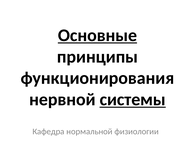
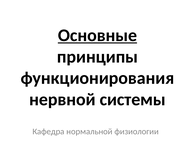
системы underline: present -> none
